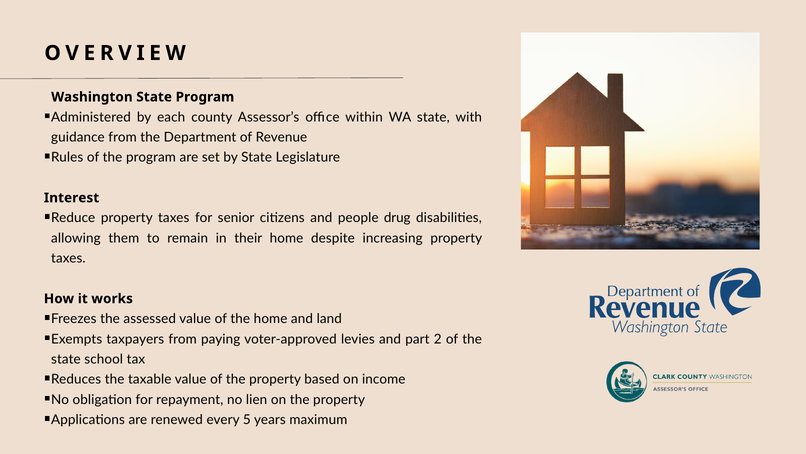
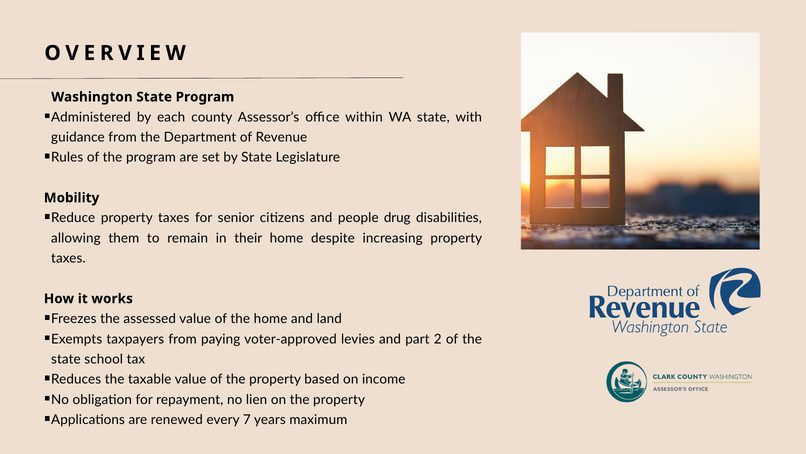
Interest: Interest -> Mobility
5: 5 -> 7
